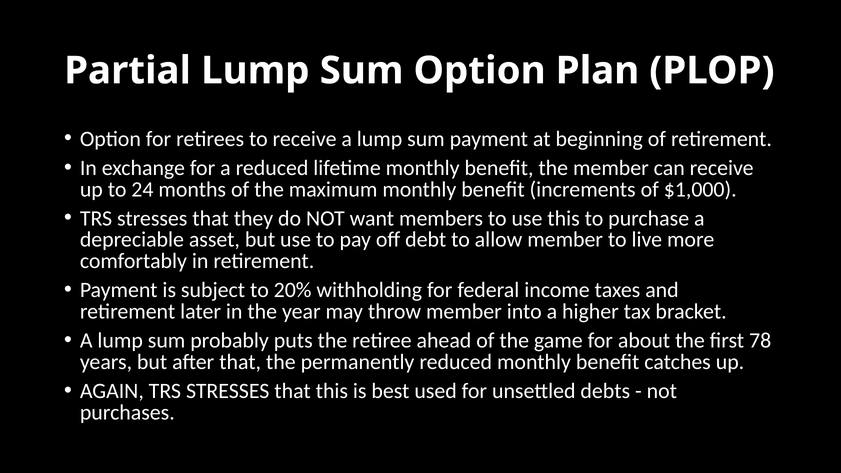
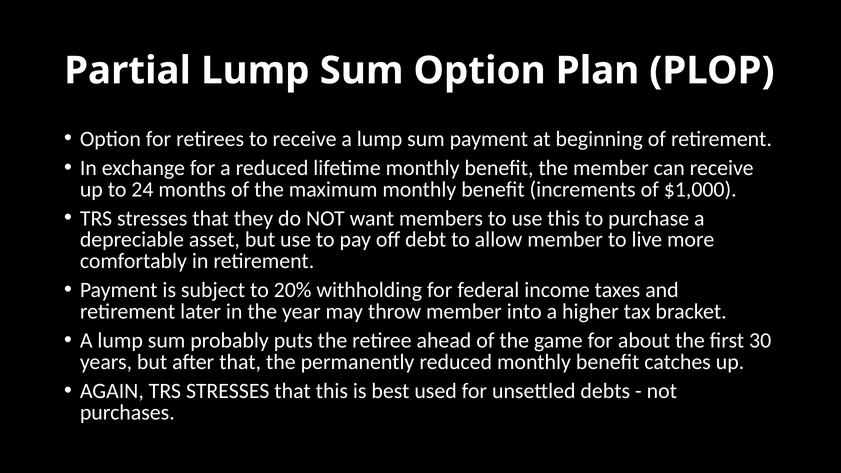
78: 78 -> 30
